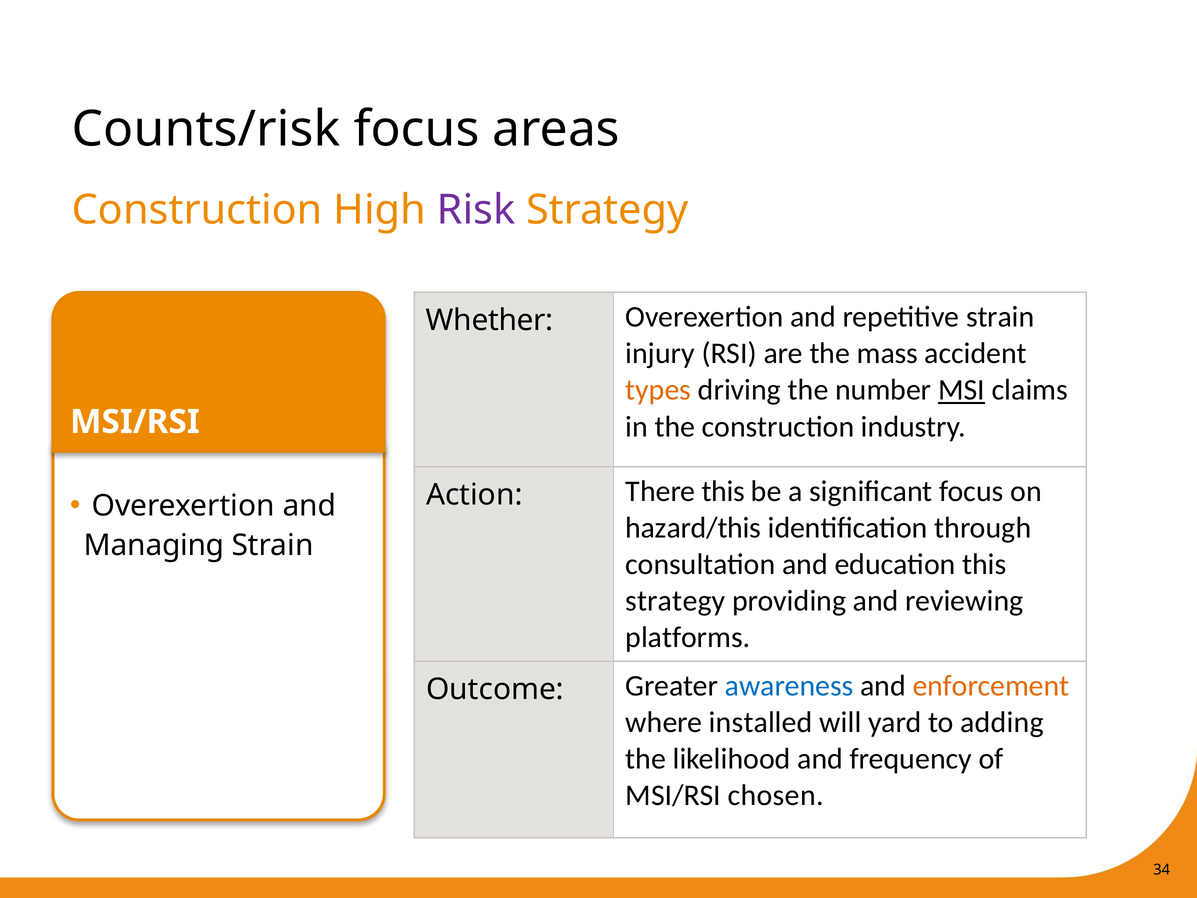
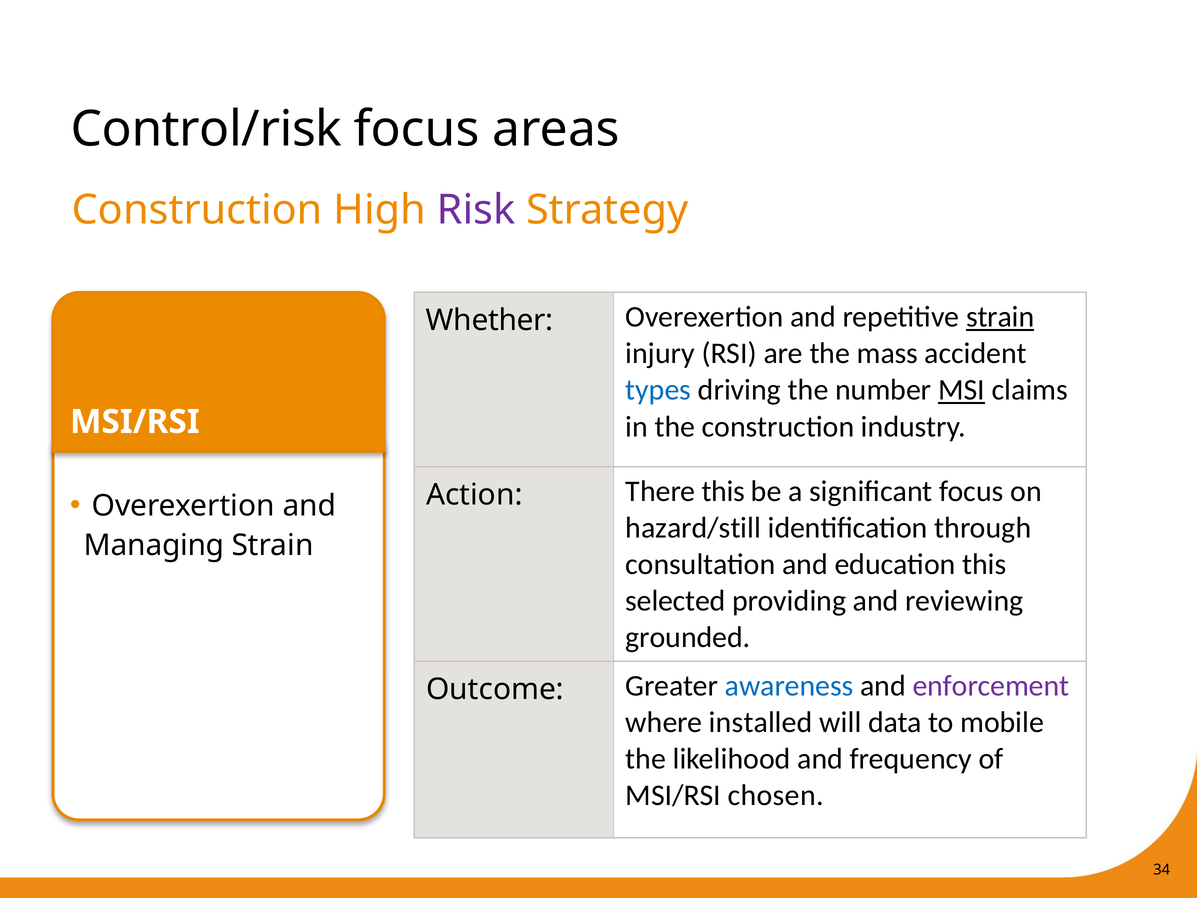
Counts/risk: Counts/risk -> Control/risk
strain at (1000, 317) underline: none -> present
types colour: orange -> blue
hazard/this: hazard/this -> hazard/still
strategy at (675, 601): strategy -> selected
platforms: platforms -> grounded
enforcement colour: orange -> purple
yard: yard -> data
adding: adding -> mobile
